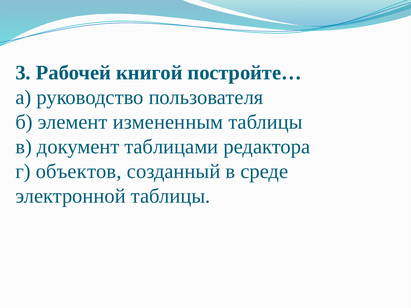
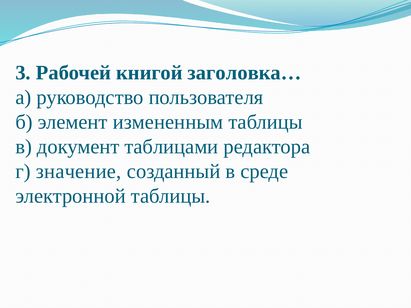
постройте…: постройте… -> заголовка…
объектов: объектов -> значение
